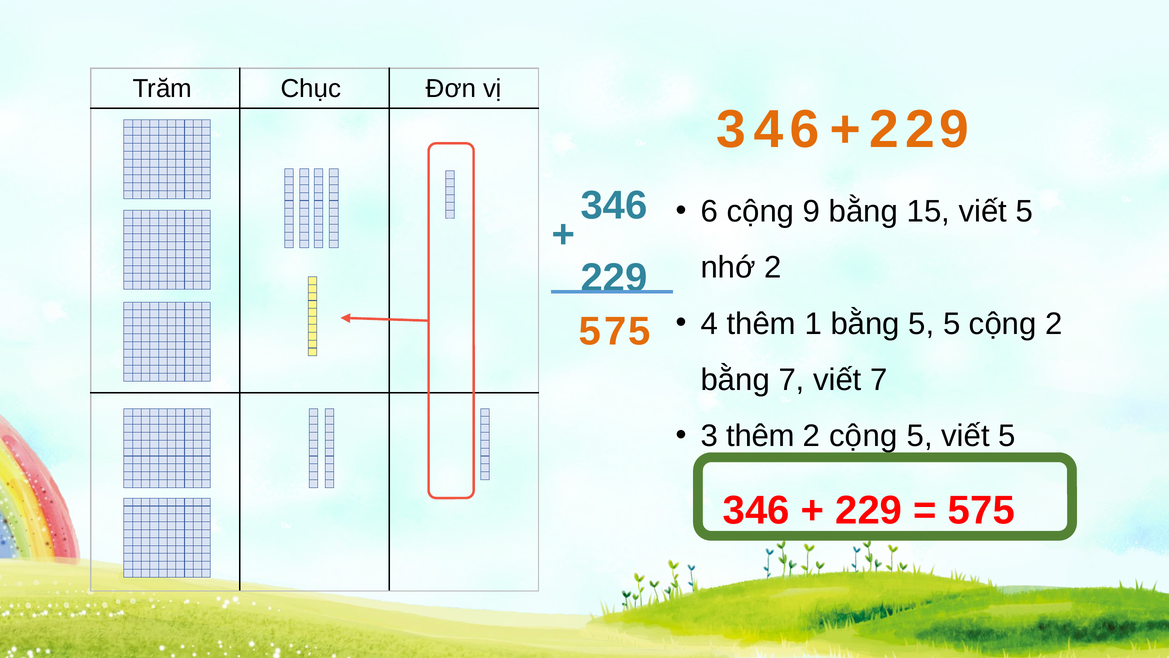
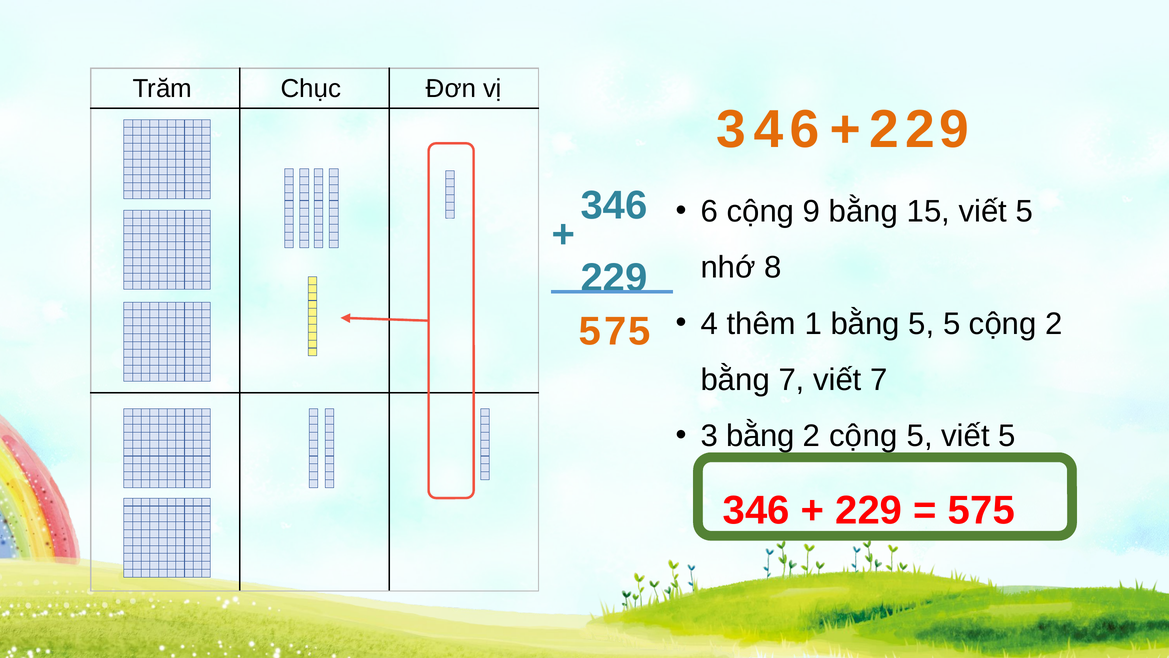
nhớ 2: 2 -> 8
3 thêm: thêm -> bằng
